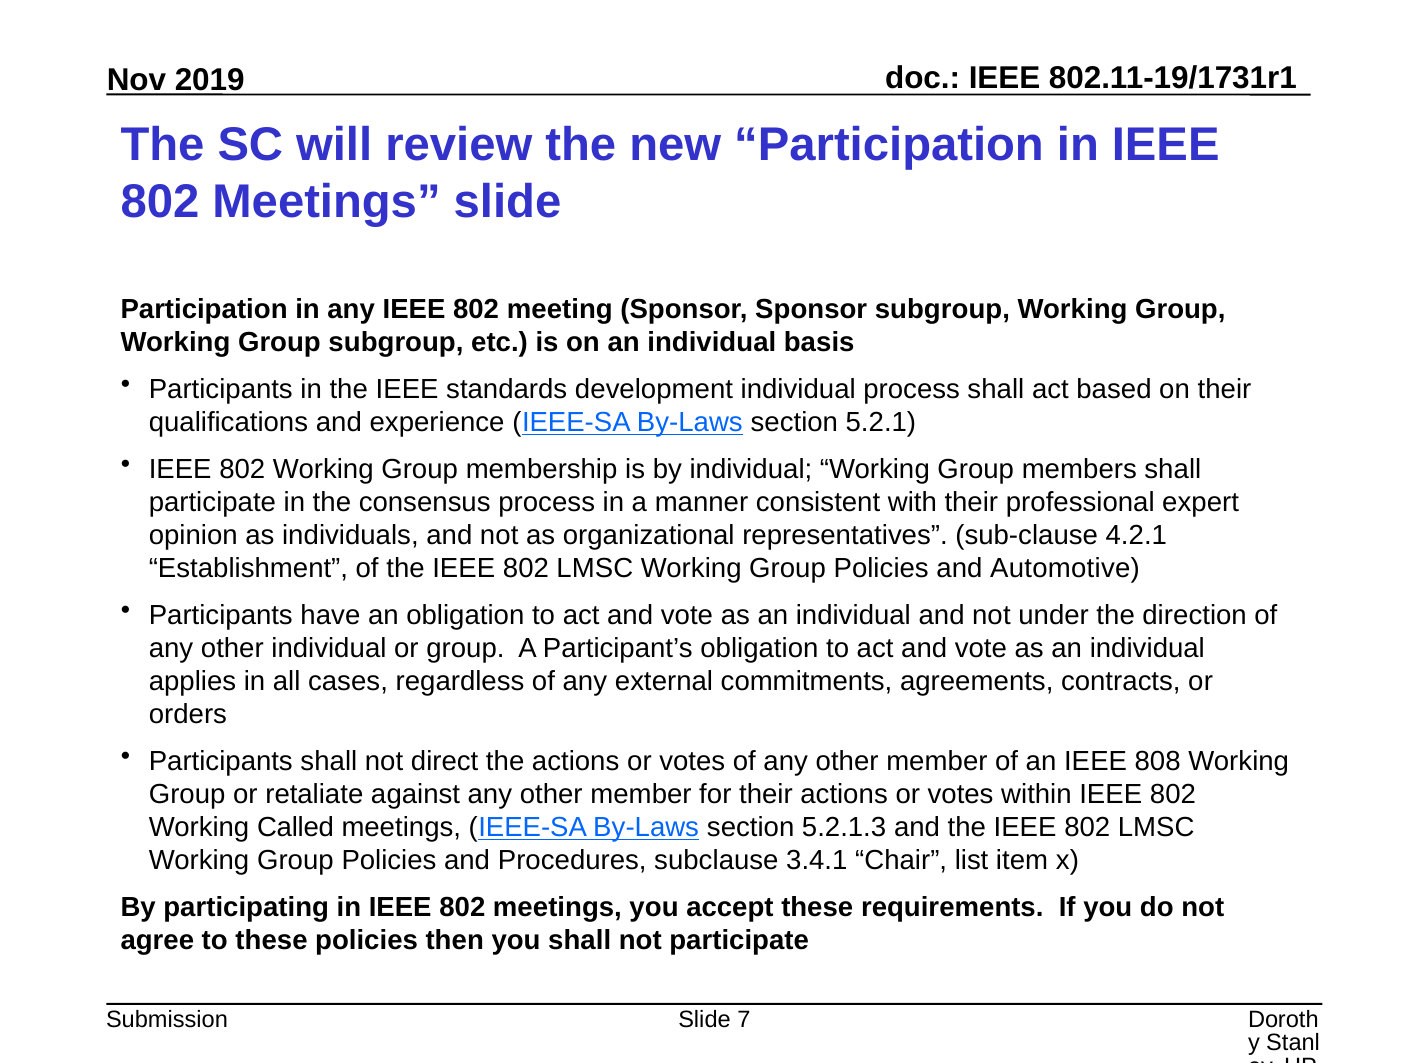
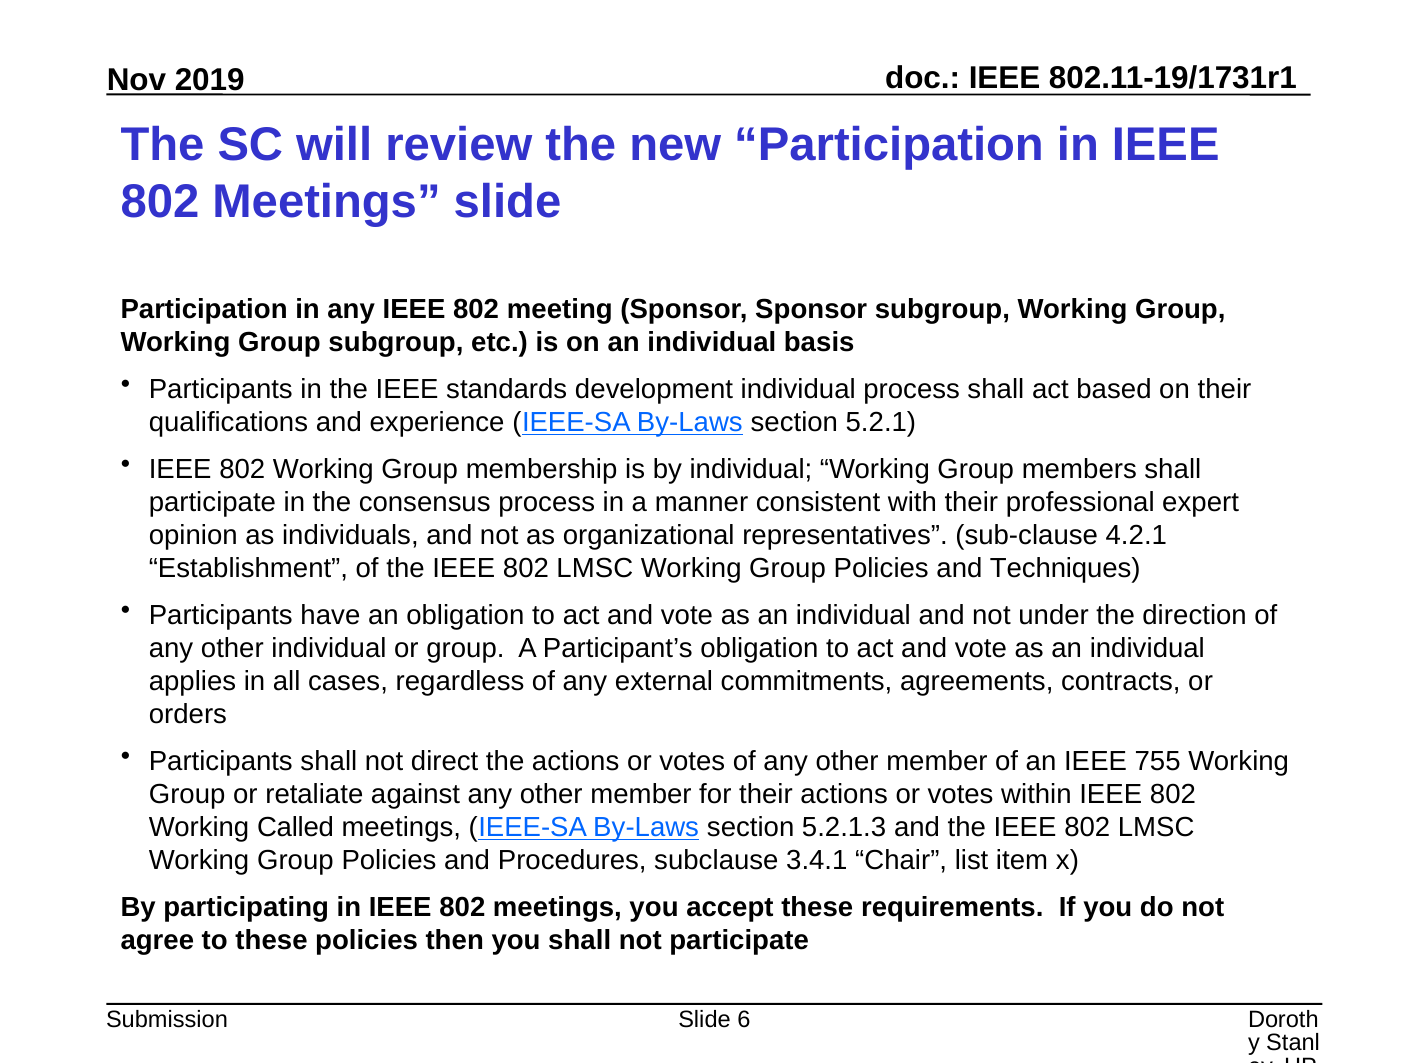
Automotive: Automotive -> Techniques
808: 808 -> 755
7: 7 -> 6
